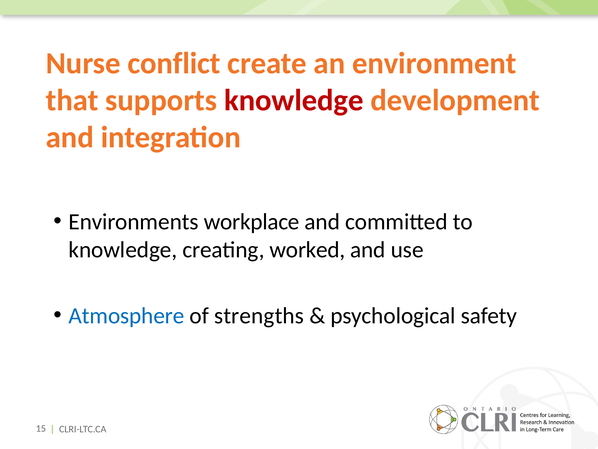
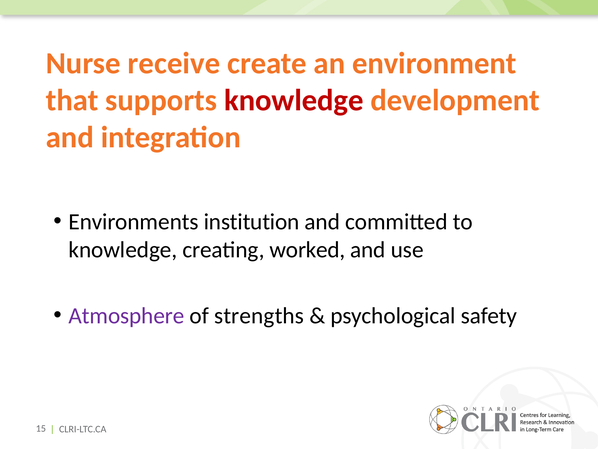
conflict: conflict -> receive
workplace: workplace -> institution
Atmosphere colour: blue -> purple
